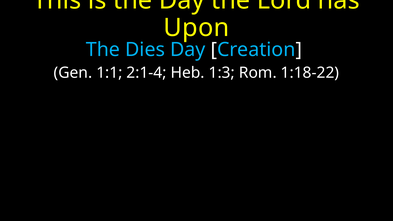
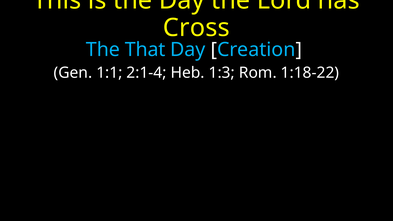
Upon: Upon -> Cross
Dies: Dies -> That
